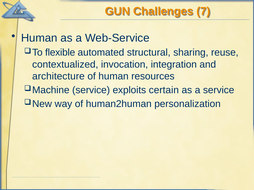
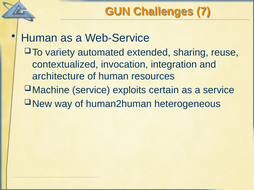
flexible: flexible -> variety
structural: structural -> extended
personalization: personalization -> heterogeneous
